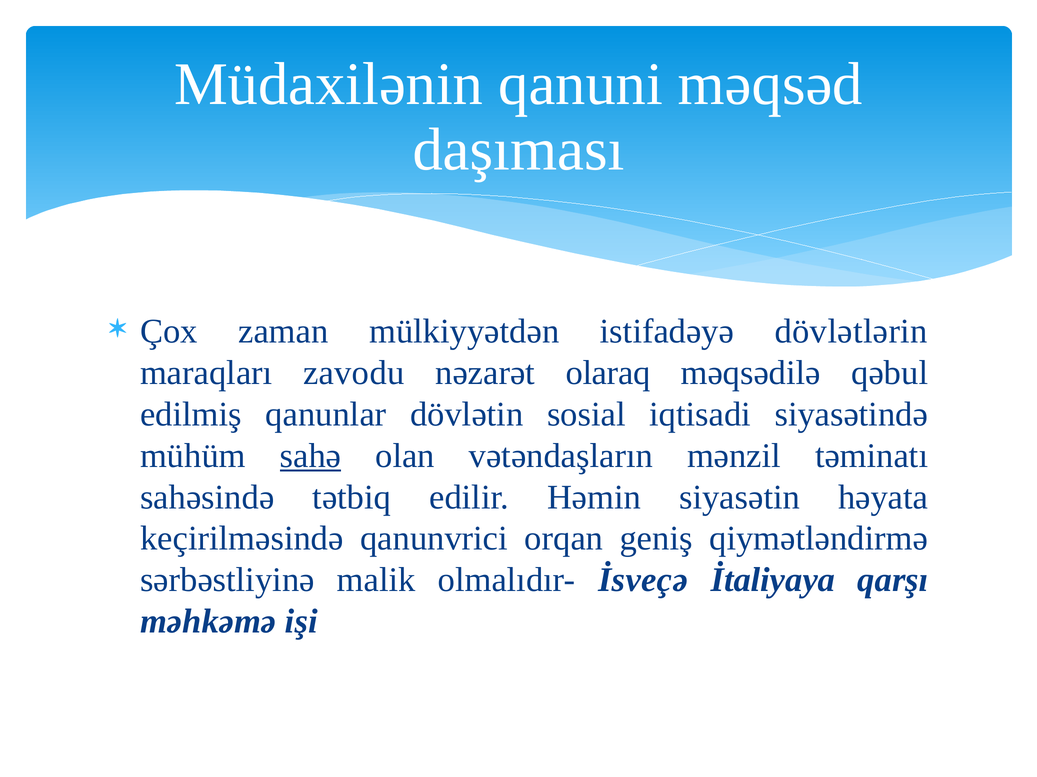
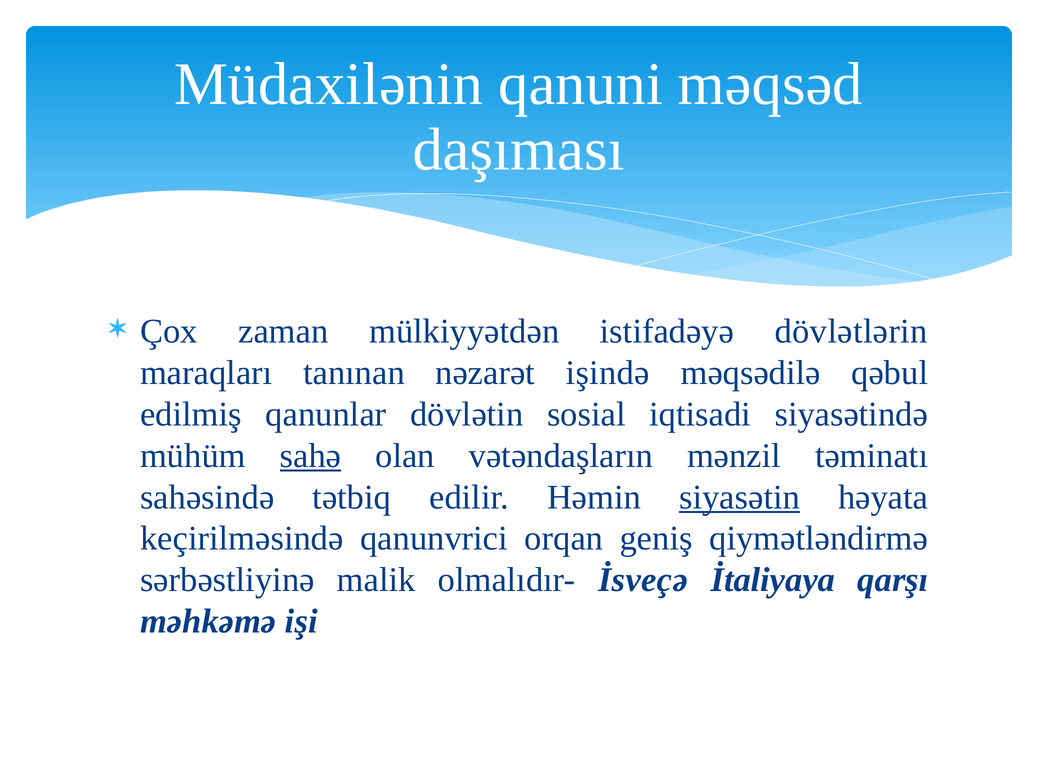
zavodu: zavodu -> tanınan
olaraq: olaraq -> işində
siyasətin underline: none -> present
